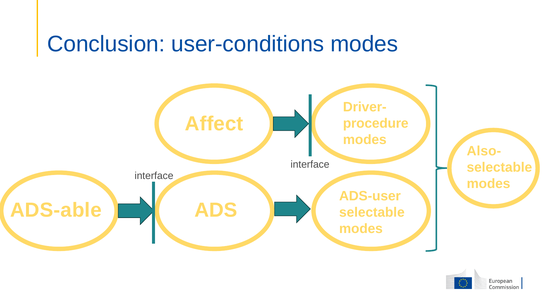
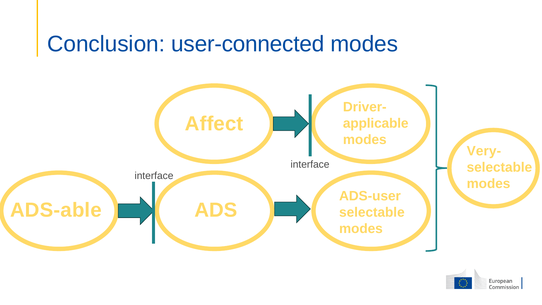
user-conditions: user-conditions -> user-connected
procedure: procedure -> applicable
Also-: Also- -> Very-
